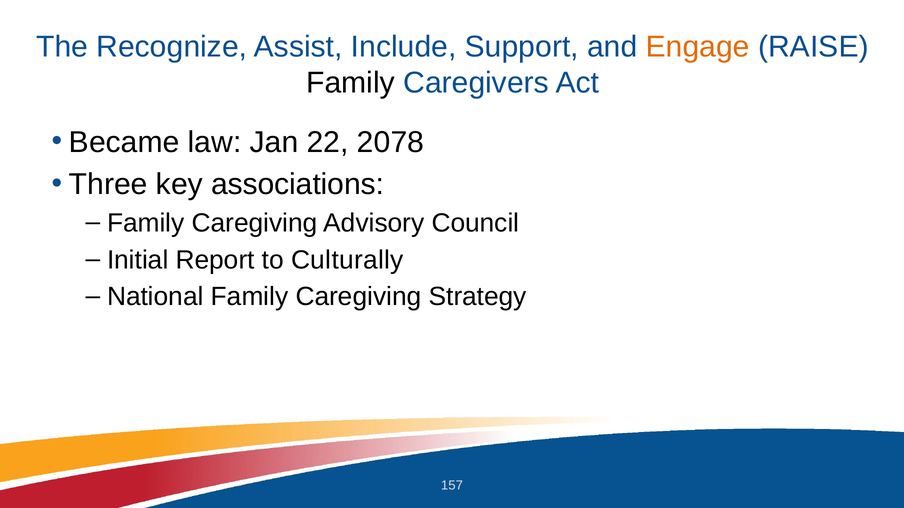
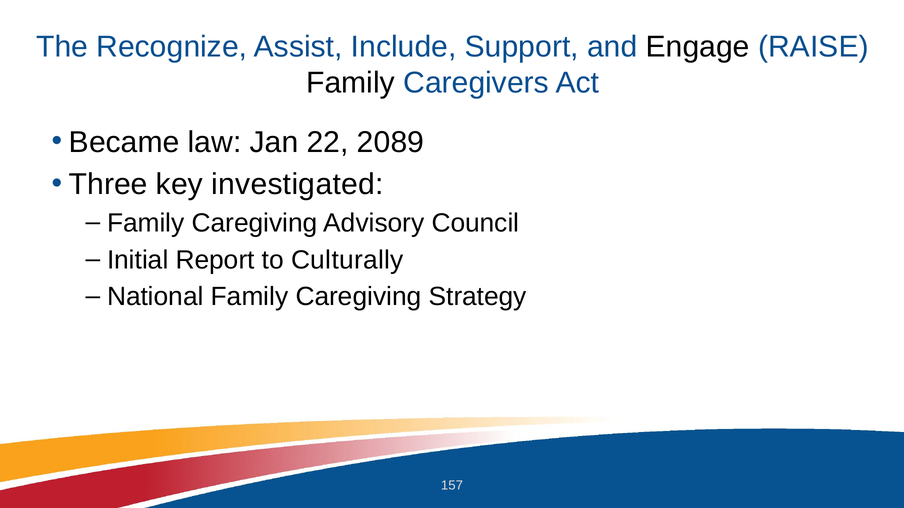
Engage colour: orange -> black
2078: 2078 -> 2089
associations: associations -> investigated
